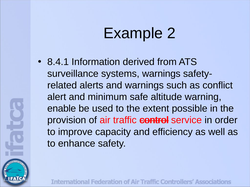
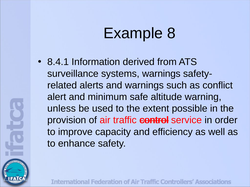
2: 2 -> 8
enable: enable -> unless
